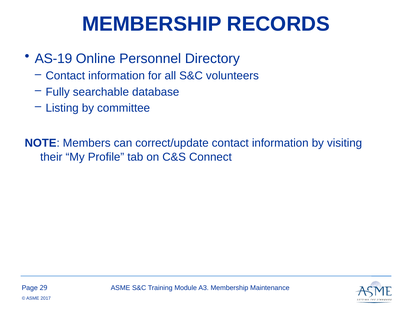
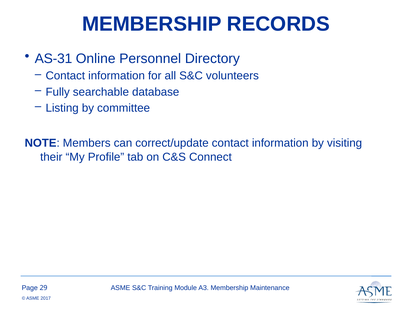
AS-19: AS-19 -> AS-31
